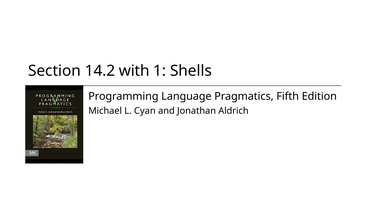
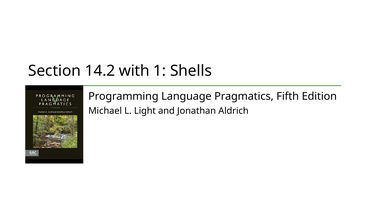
Cyan: Cyan -> Light
